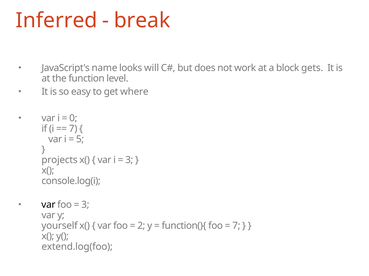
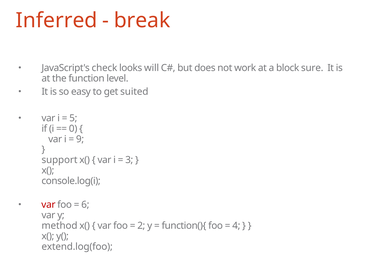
name: name -> check
gets: gets -> sure
where: where -> suited
0: 0 -> 5
7 at (73, 129): 7 -> 0
5: 5 -> 9
projects: projects -> support
var at (48, 205) colour: black -> red
3 at (85, 205): 3 -> 6
yourself: yourself -> method
7 at (236, 226): 7 -> 4
